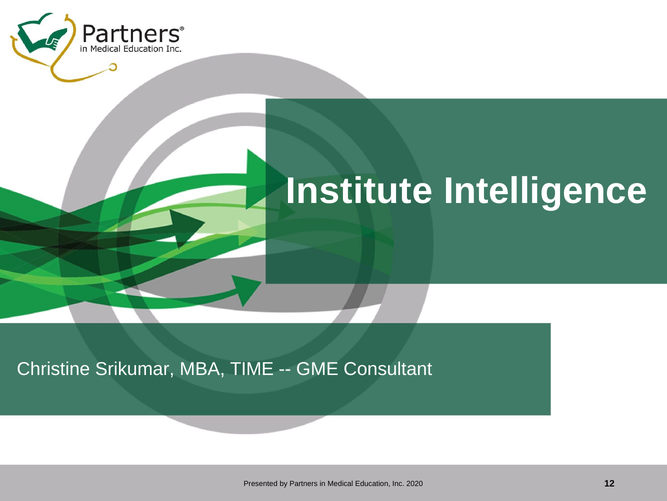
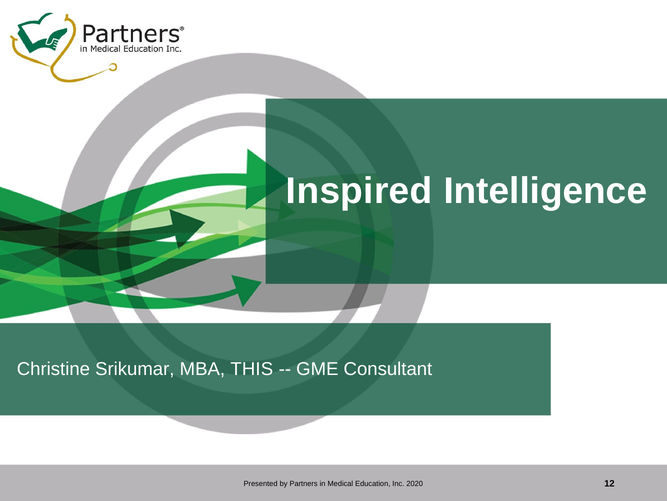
Institute: Institute -> Inspired
TIME: TIME -> THIS
